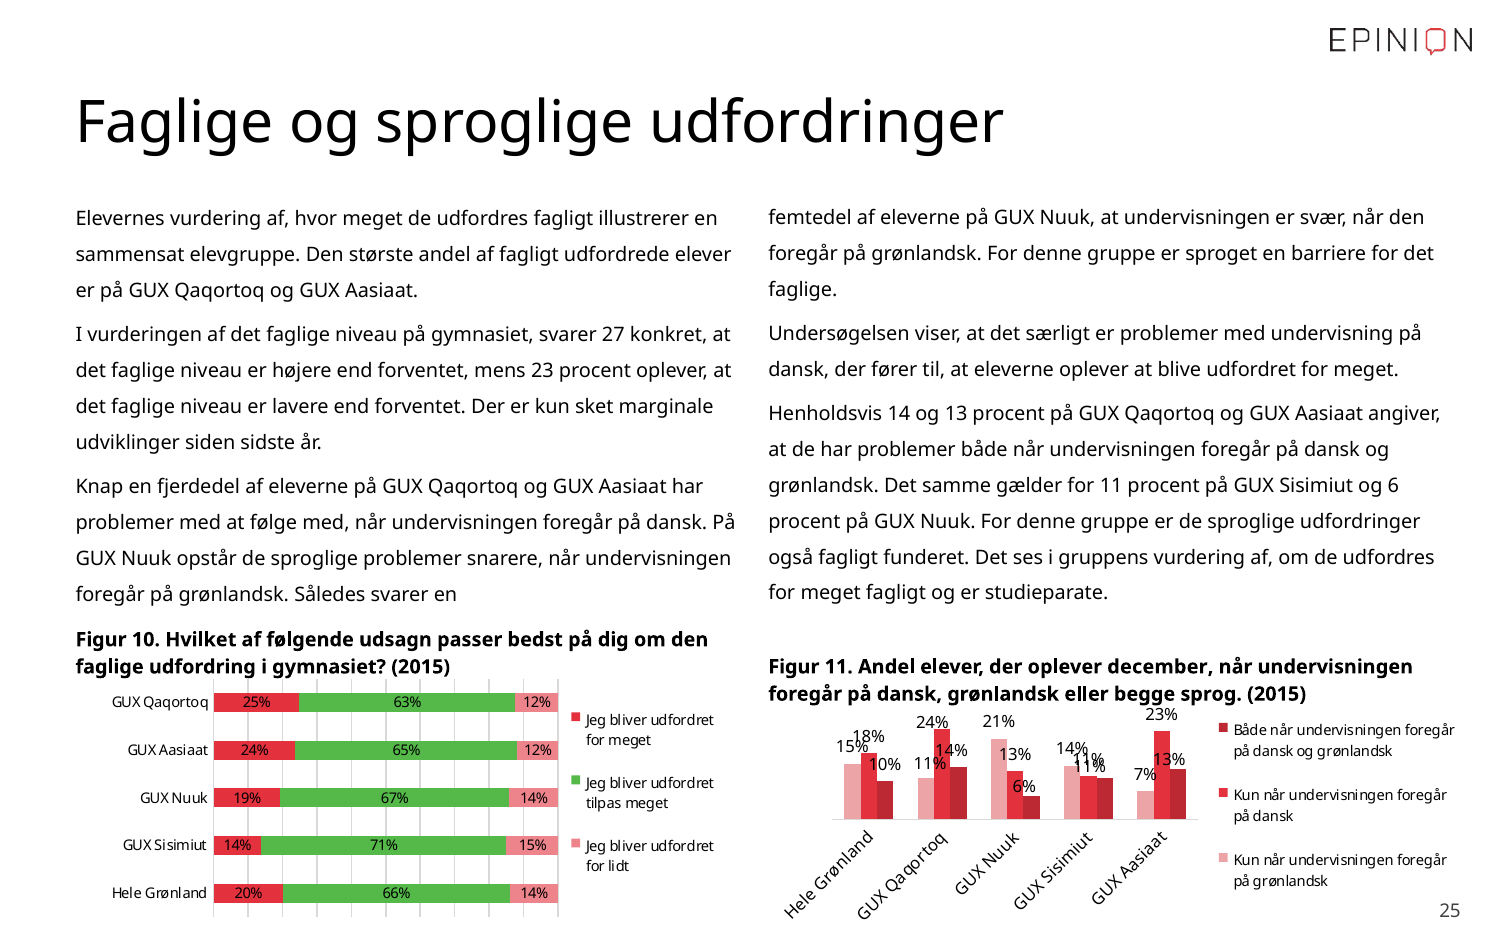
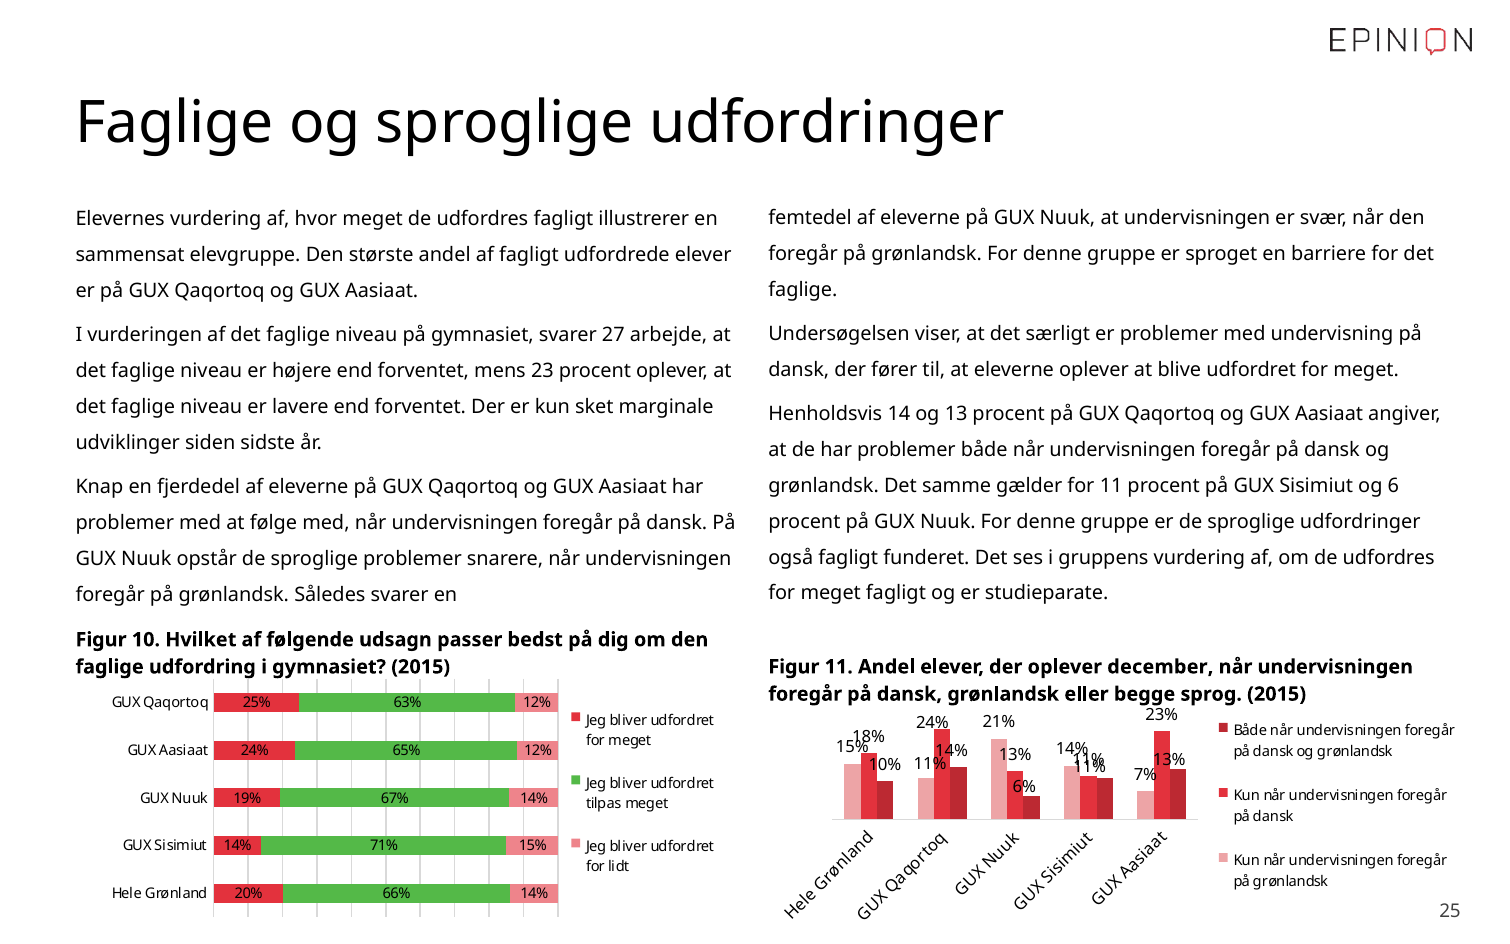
konkret: konkret -> arbejde
